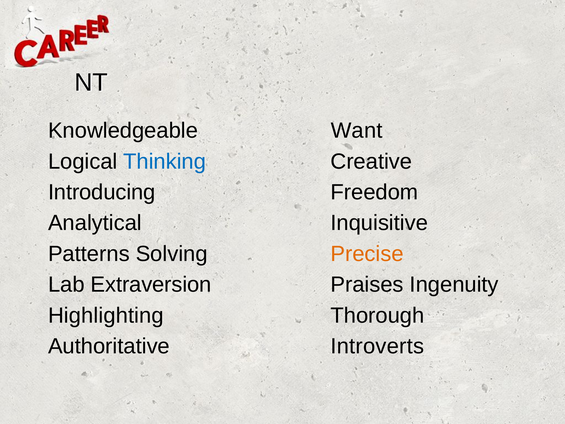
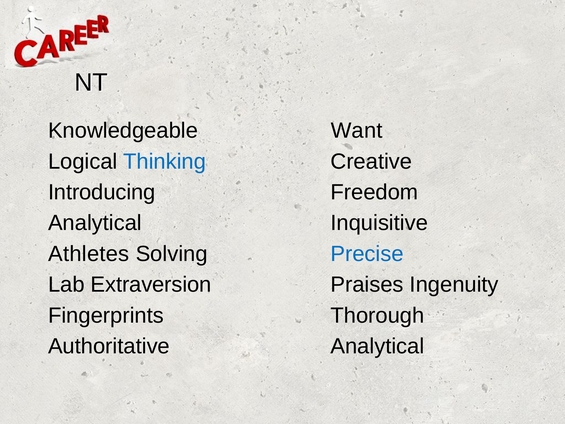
Patterns: Patterns -> Athletes
Precise colour: orange -> blue
Highlighting: Highlighting -> Fingerprints
Authoritative Introverts: Introverts -> Analytical
